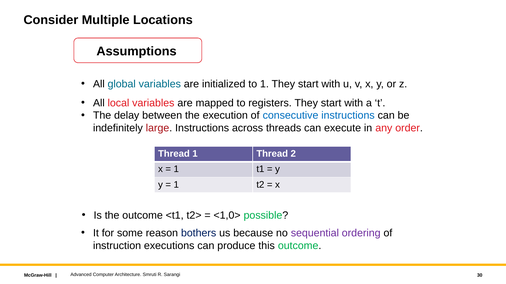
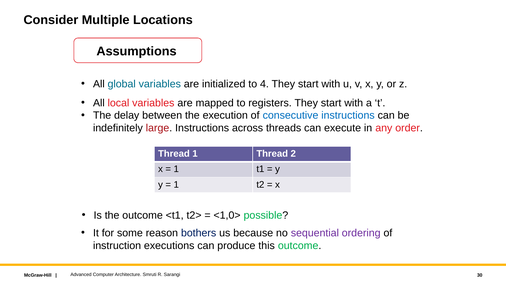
to 1: 1 -> 4
